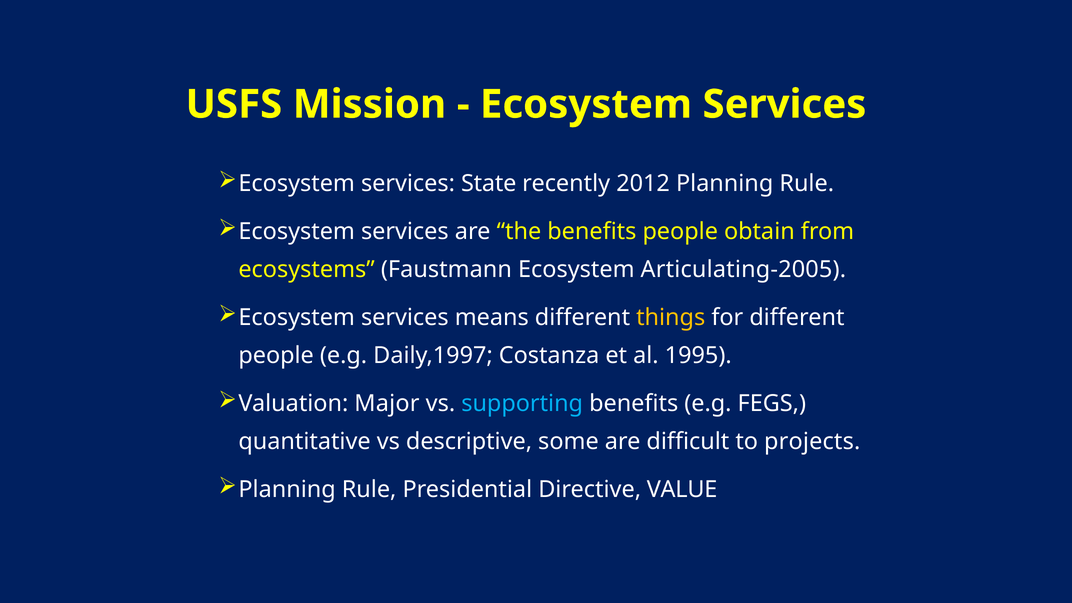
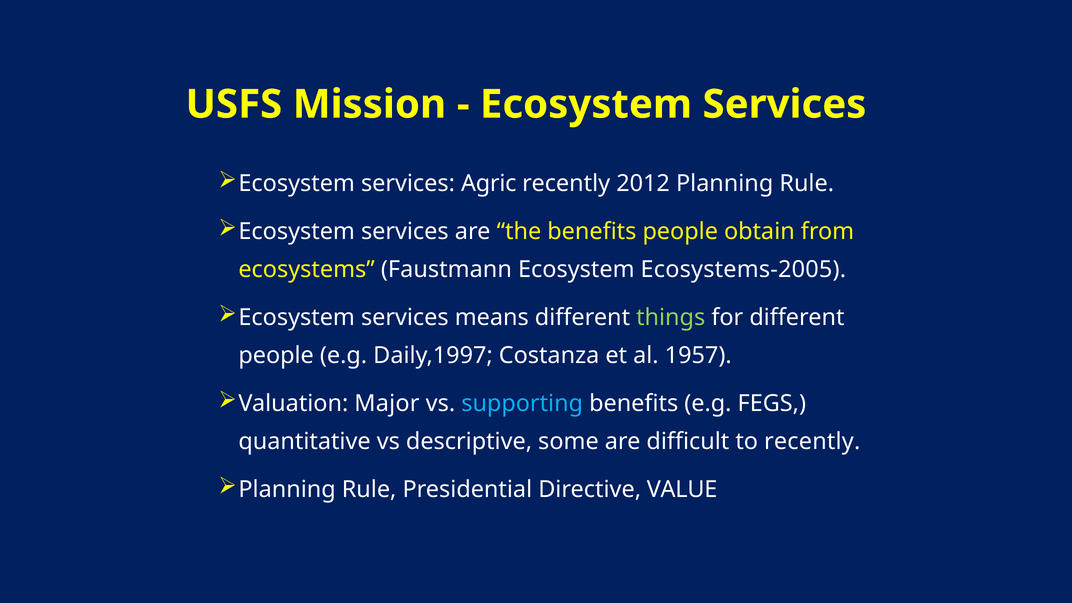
State: State -> Agric
Articulating-2005: Articulating-2005 -> Ecosystems-2005
things colour: yellow -> light green
1995: 1995 -> 1957
to projects: projects -> recently
